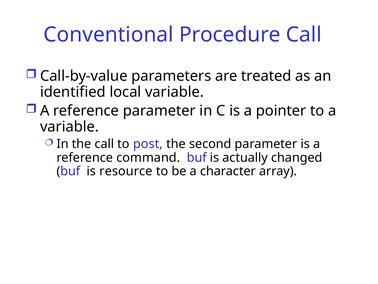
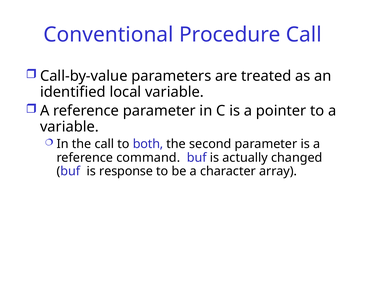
post: post -> both
resource: resource -> response
